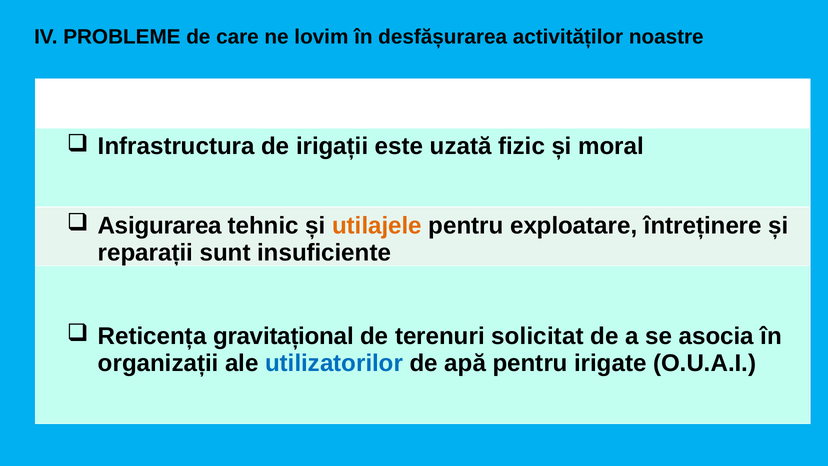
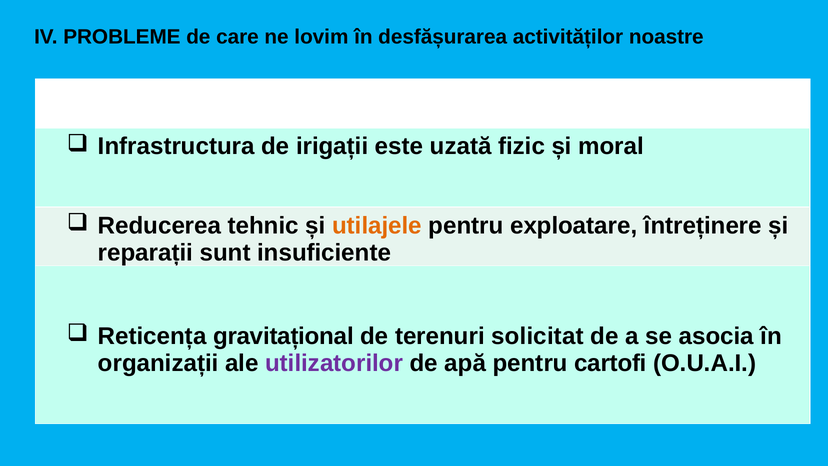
Asigurarea: Asigurarea -> Reducerea
utilizatorilor colour: blue -> purple
irigate: irigate -> cartofi
